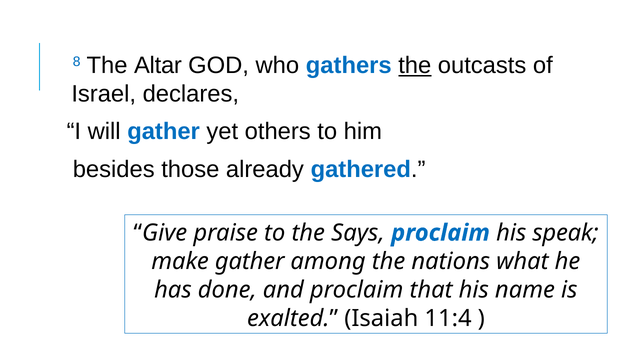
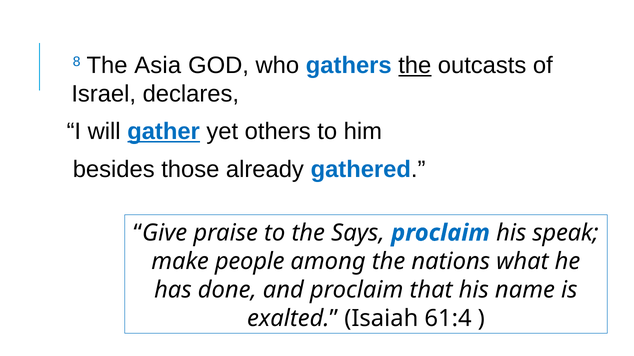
Altar: Altar -> Asia
gather at (164, 132) underline: none -> present
make gather: gather -> people
11:4: 11:4 -> 61:4
